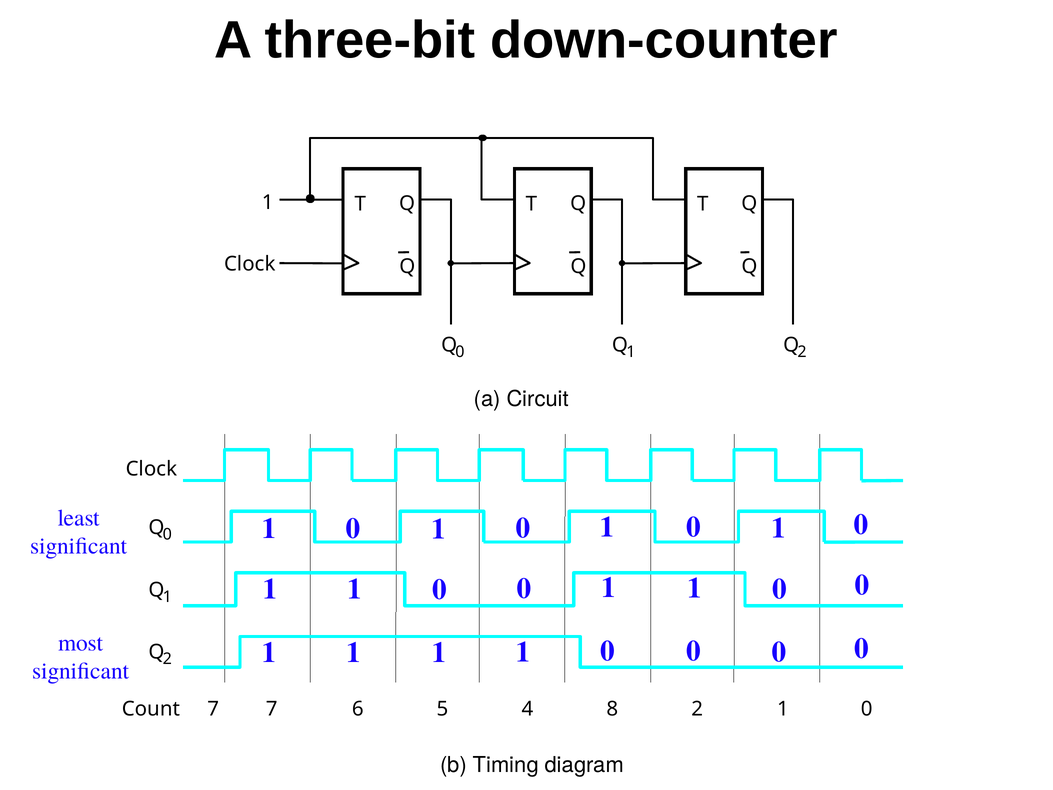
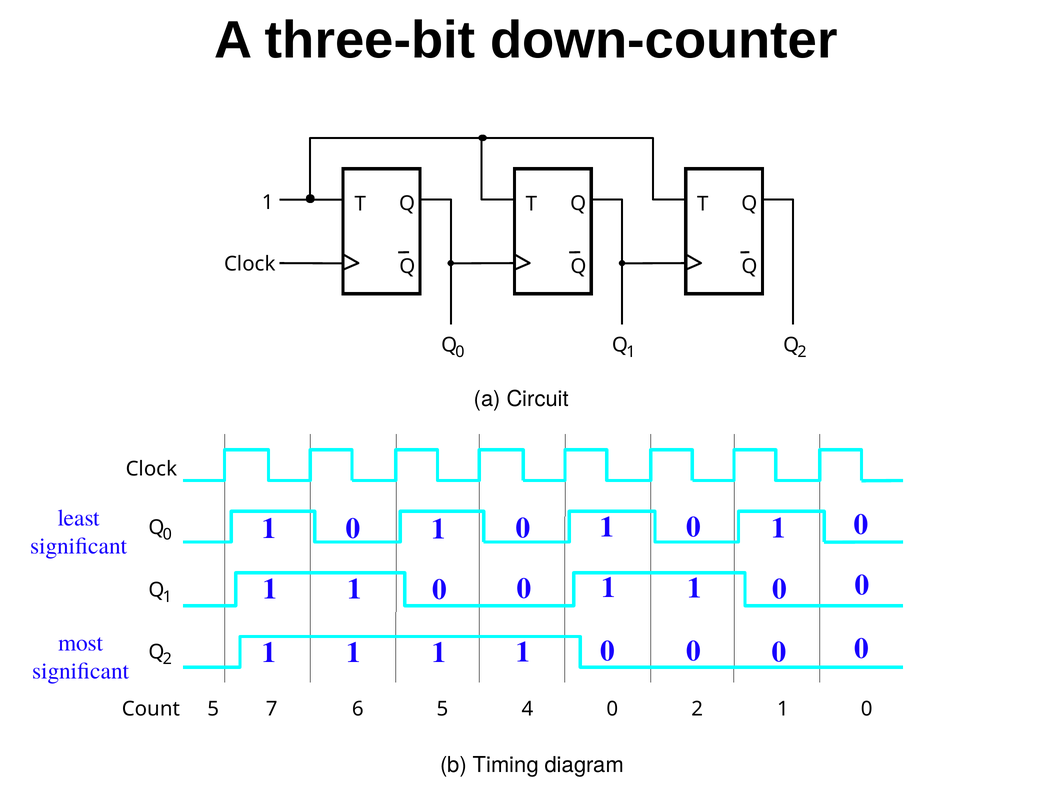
Count 7: 7 -> 5
4 8: 8 -> 0
